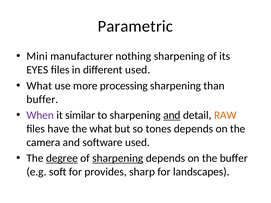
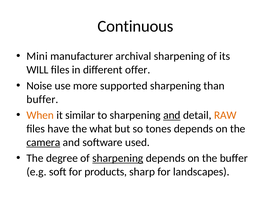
Parametric: Parametric -> Continuous
nothing: nothing -> archival
EYES: EYES -> WILL
different used: used -> offer
What at (39, 86): What -> Noise
processing: processing -> supported
When colour: purple -> orange
camera underline: none -> present
degree underline: present -> none
provides: provides -> products
